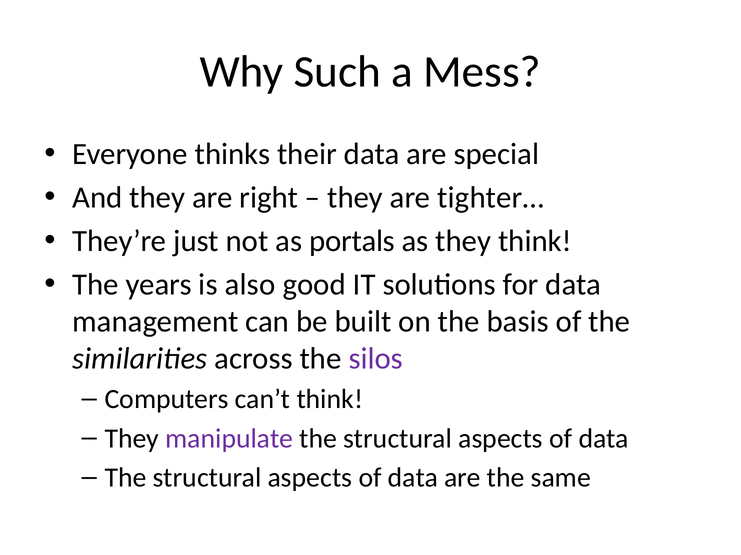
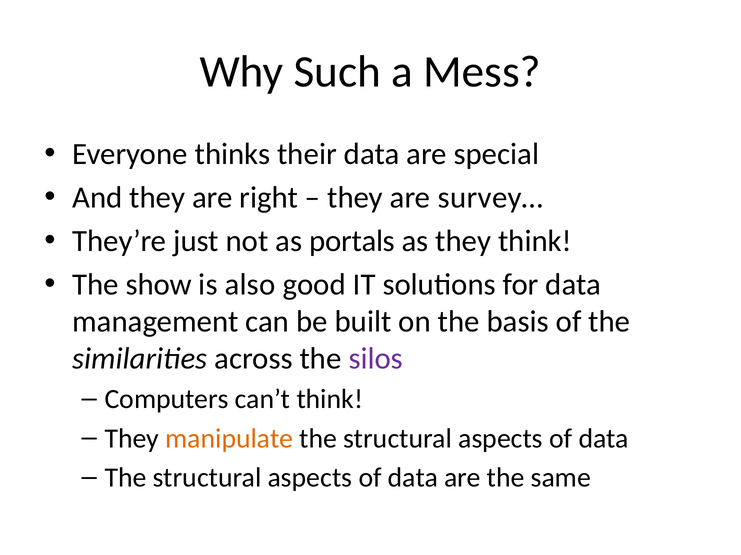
tighter…: tighter… -> survey…
years: years -> show
manipulate colour: purple -> orange
